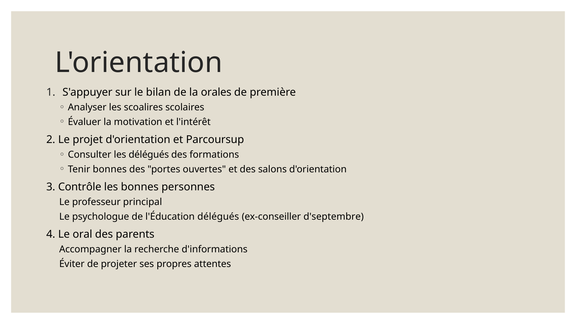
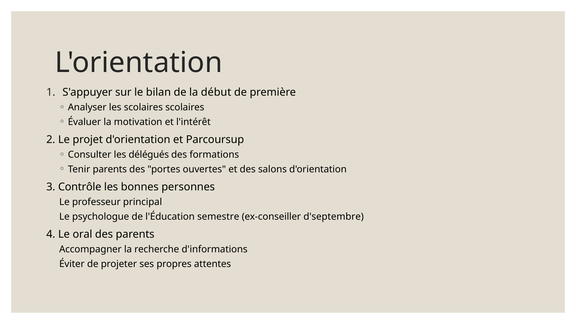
orales: orales -> début
les scoalires: scoalires -> scolaires
Tenir bonnes: bonnes -> parents
l'Éducation délégués: délégués -> semestre
